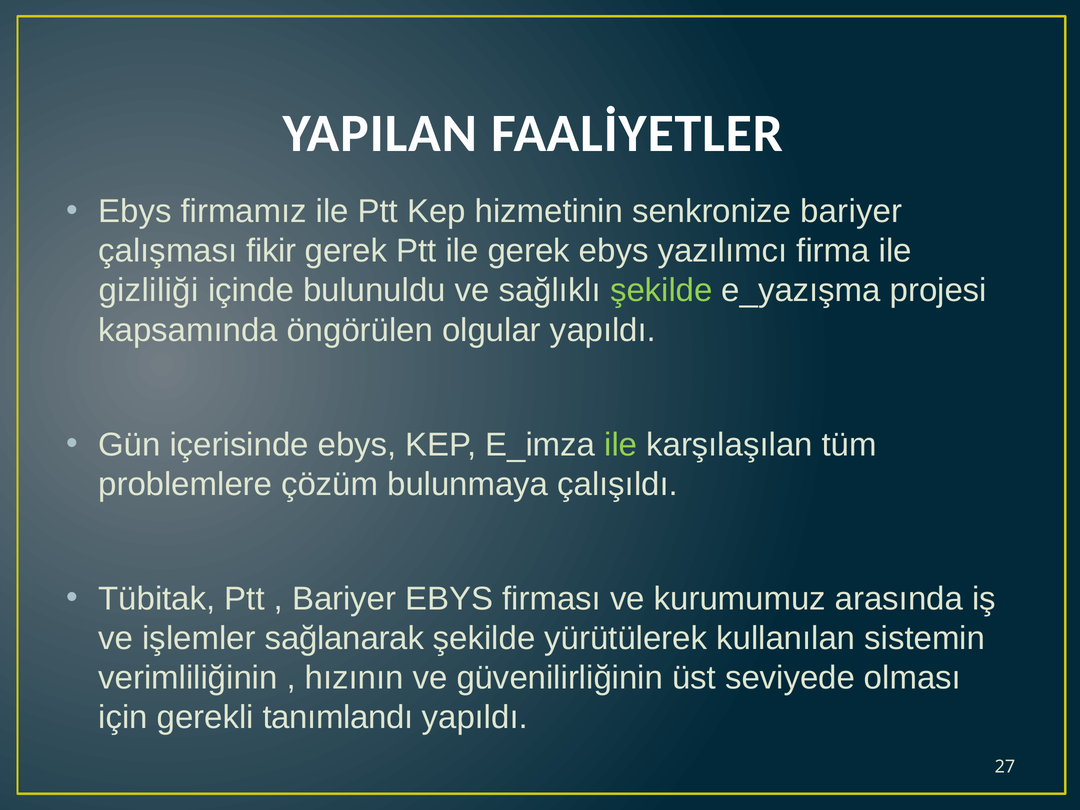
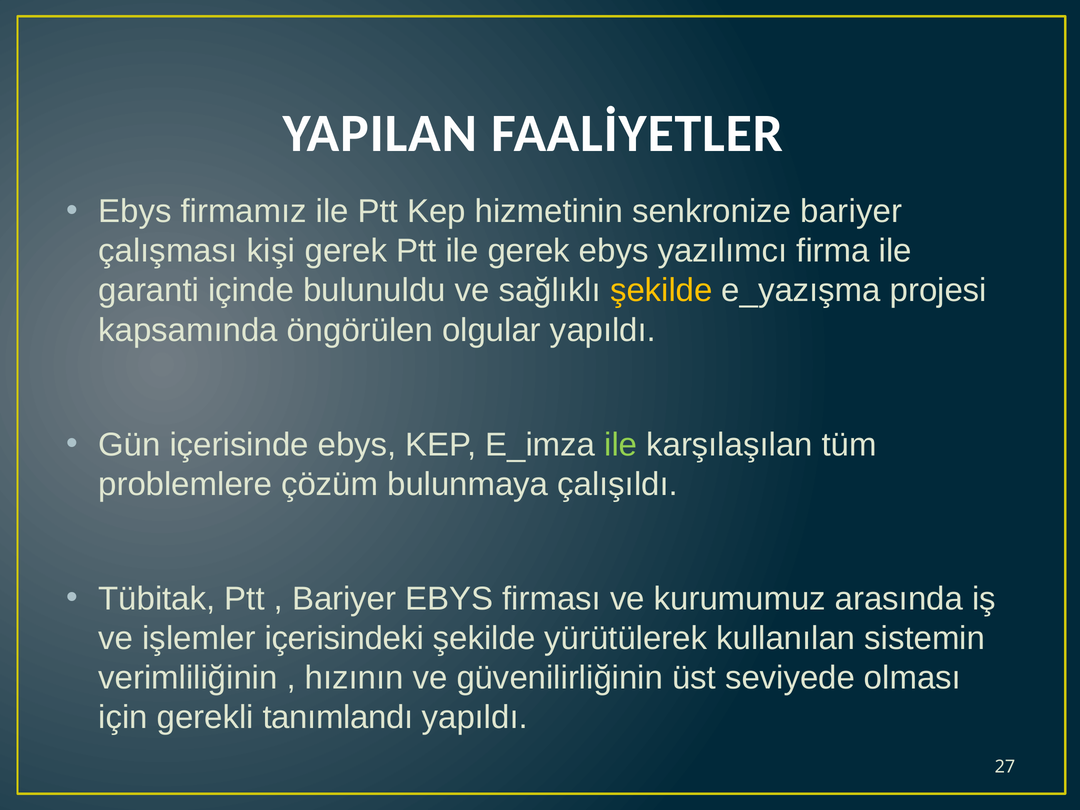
fikir: fikir -> kişi
gizliliği: gizliliği -> garanti
şekilde at (661, 291) colour: light green -> yellow
sağlanarak: sağlanarak -> içerisindeki
